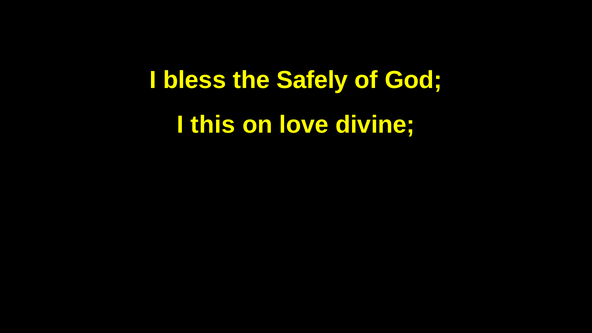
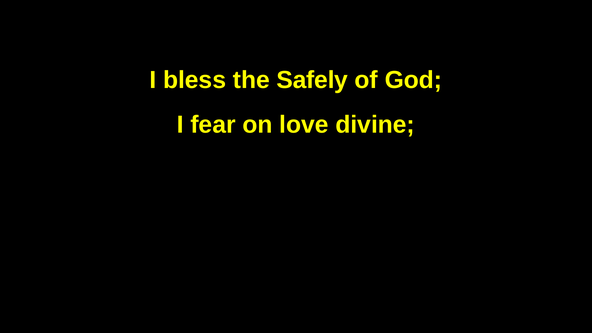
this: this -> fear
